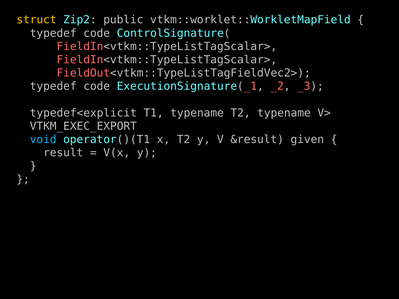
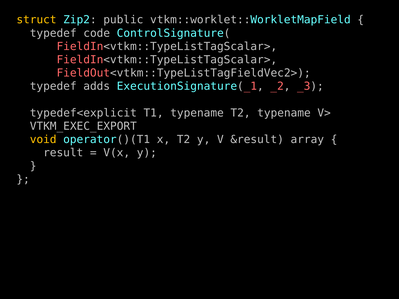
code at (97, 86): code -> adds
void colour: light blue -> yellow
given: given -> array
